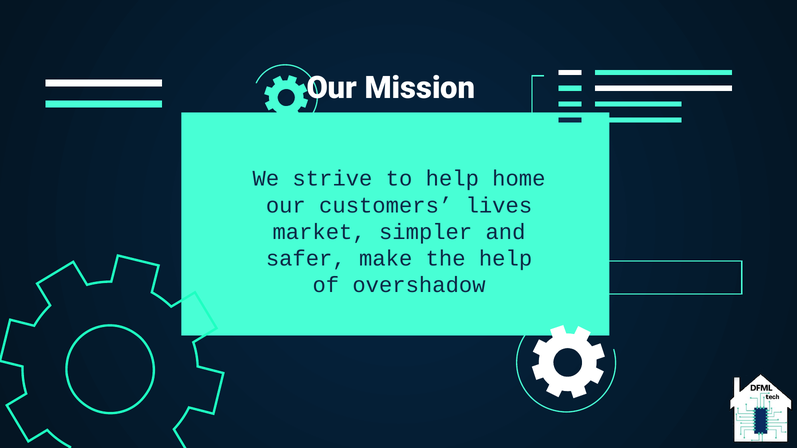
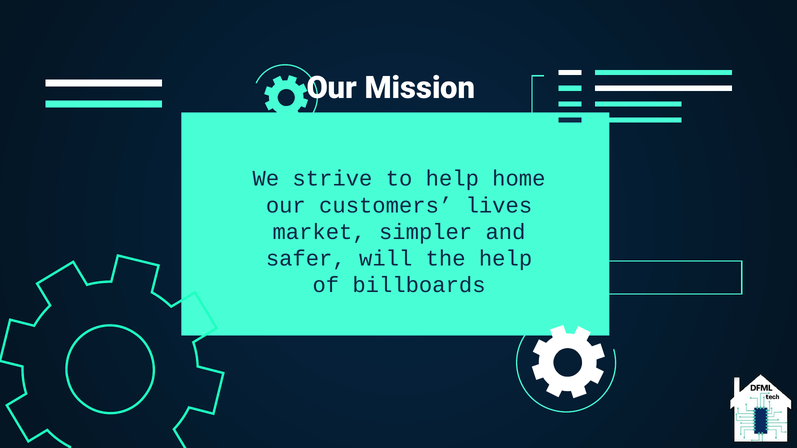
make: make -> will
overshadow: overshadow -> billboards
